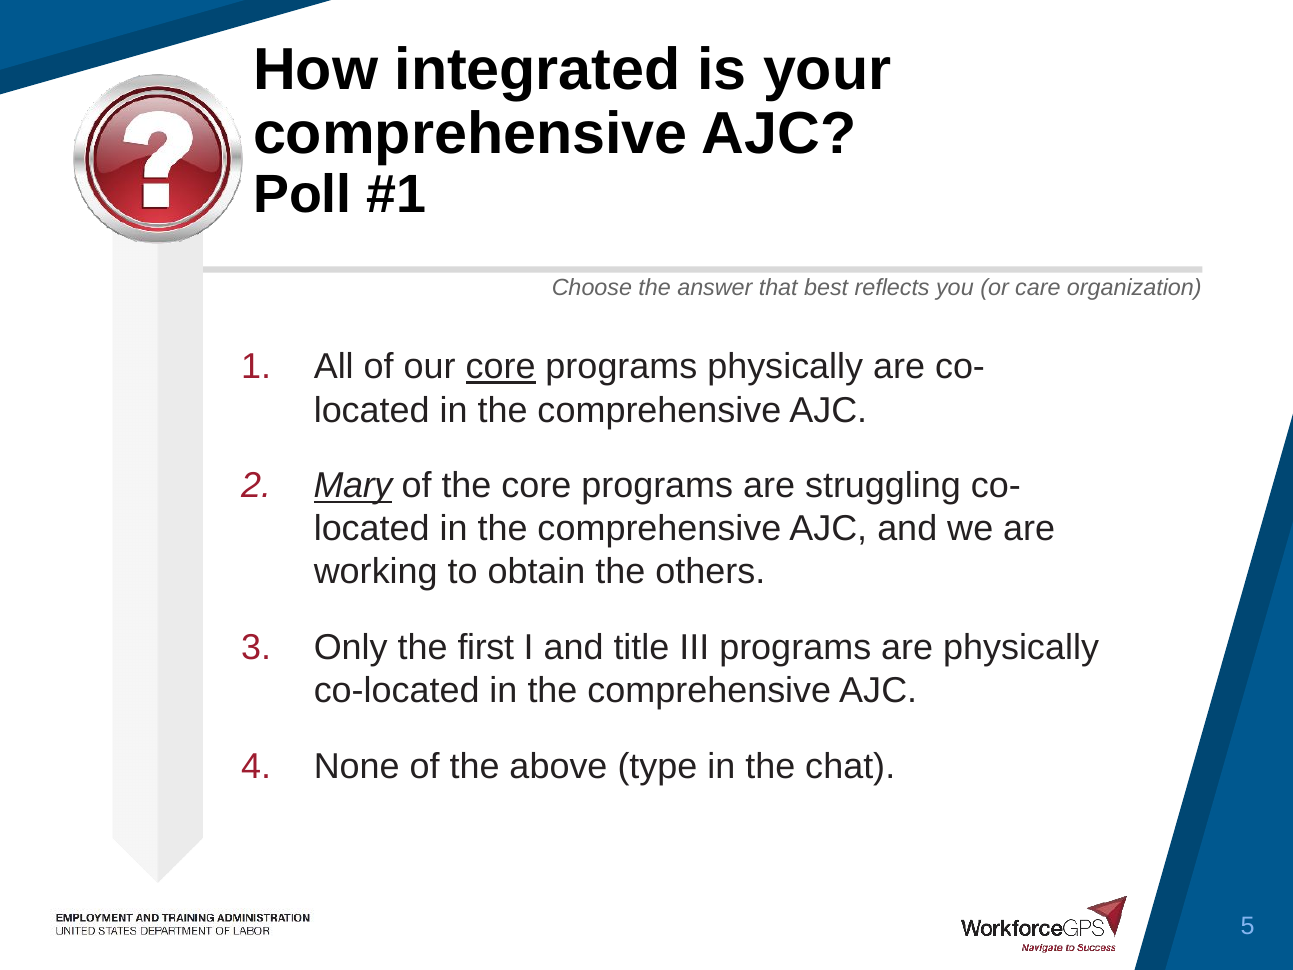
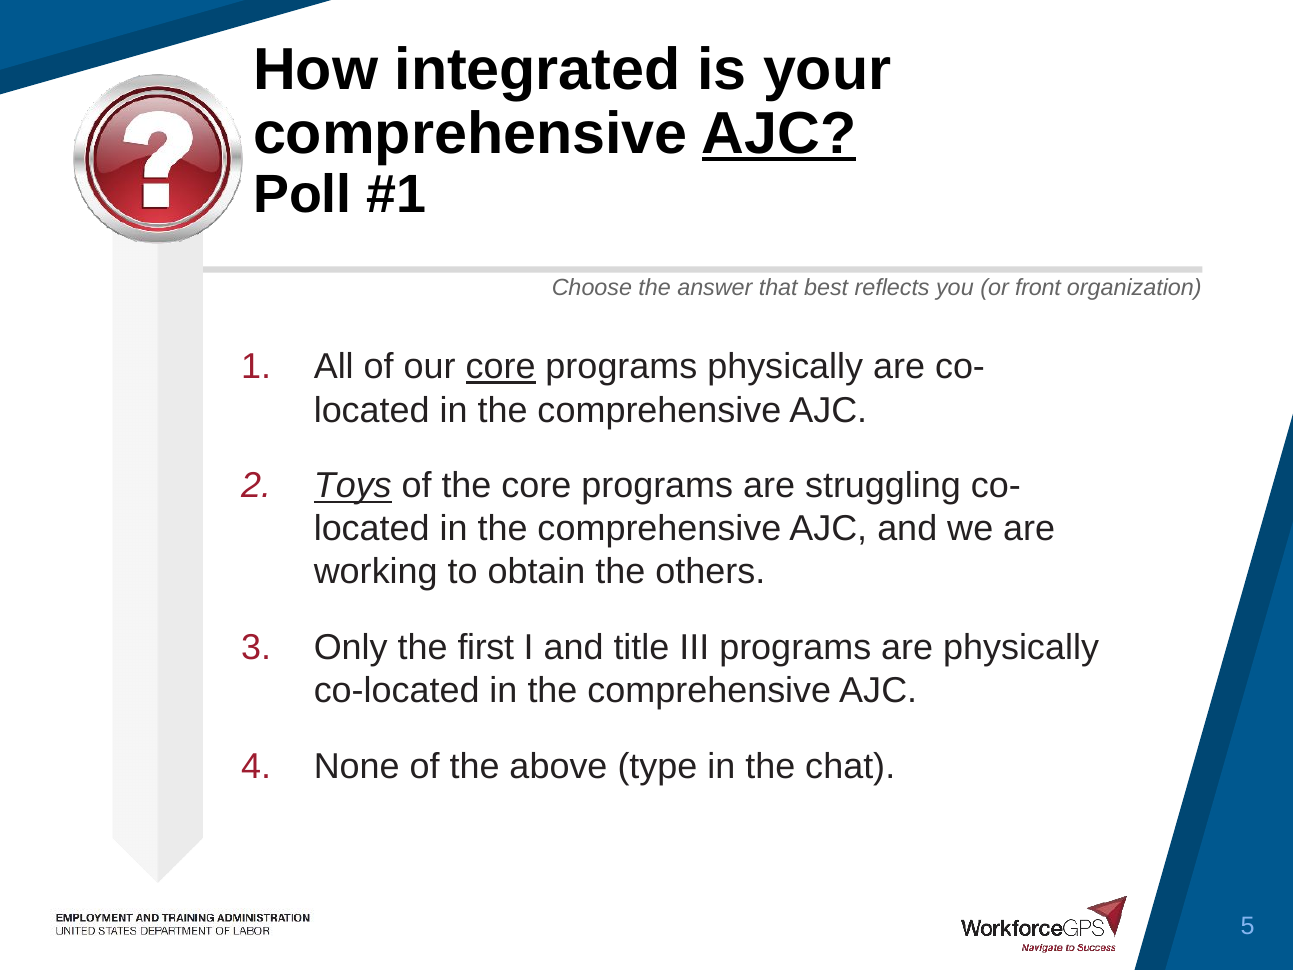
AJC at (779, 134) underline: none -> present
care: care -> front
Mary: Mary -> Toys
